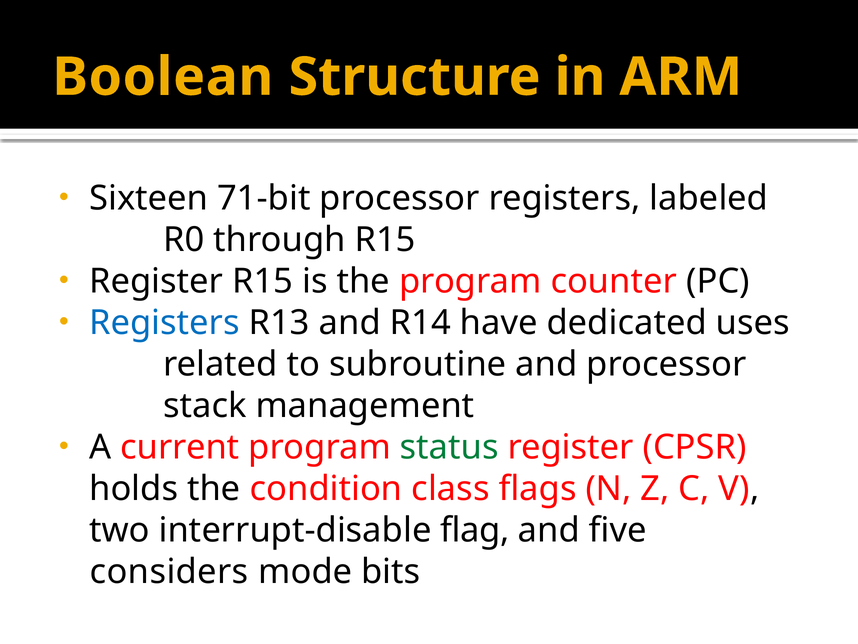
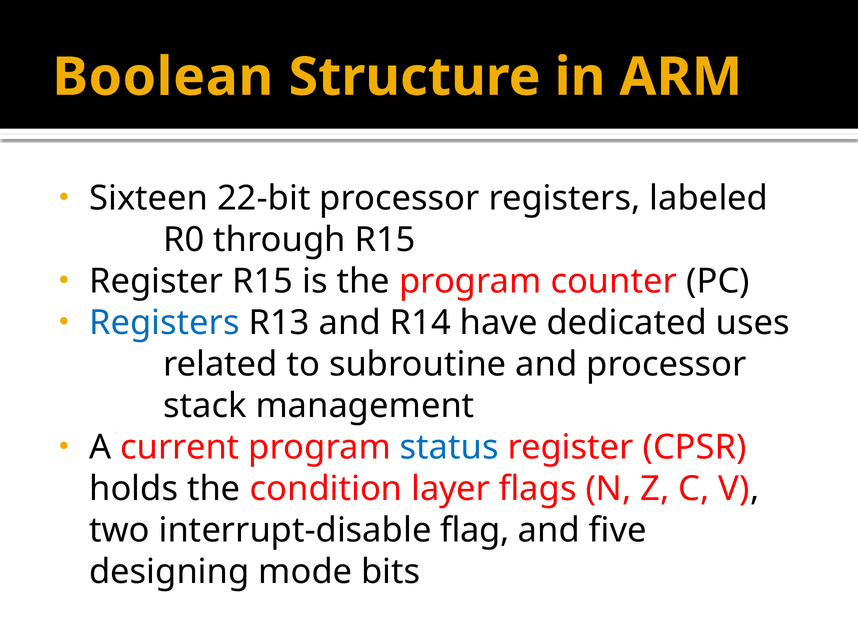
71-bit: 71-bit -> 22-bit
status colour: green -> blue
class: class -> layer
considers: considers -> designing
